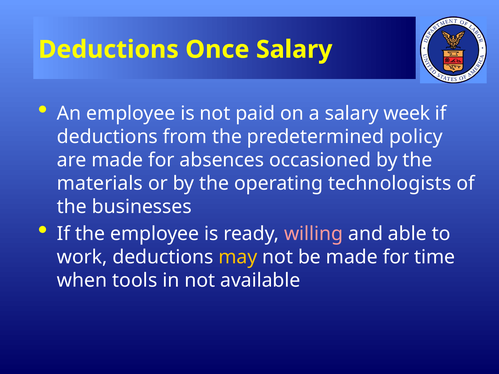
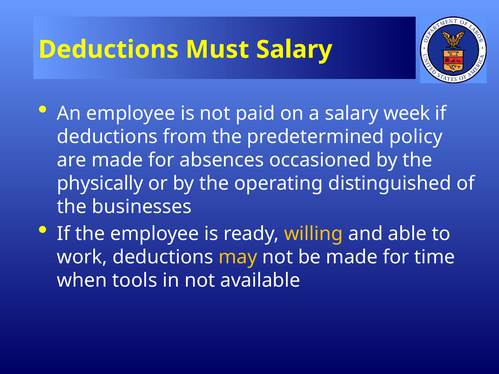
Once: Once -> Must
materials: materials -> physically
technologists: technologists -> distinguished
willing colour: pink -> yellow
